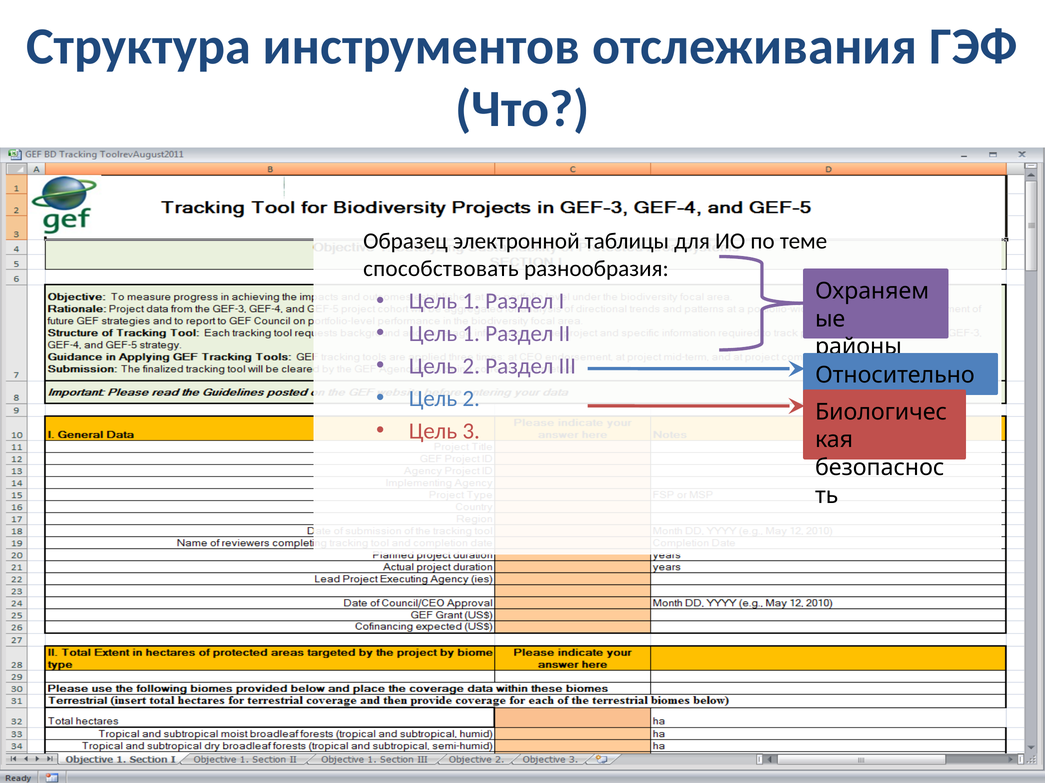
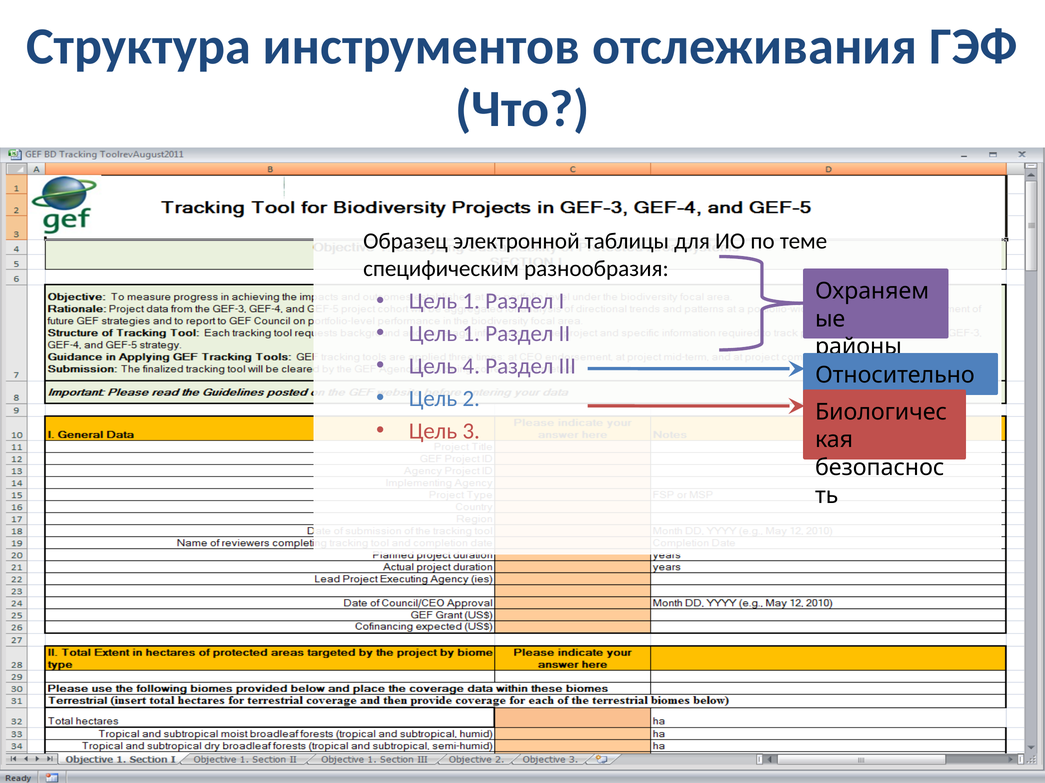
способствовать: способствовать -> специфическим
2 at (471, 367): 2 -> 4
